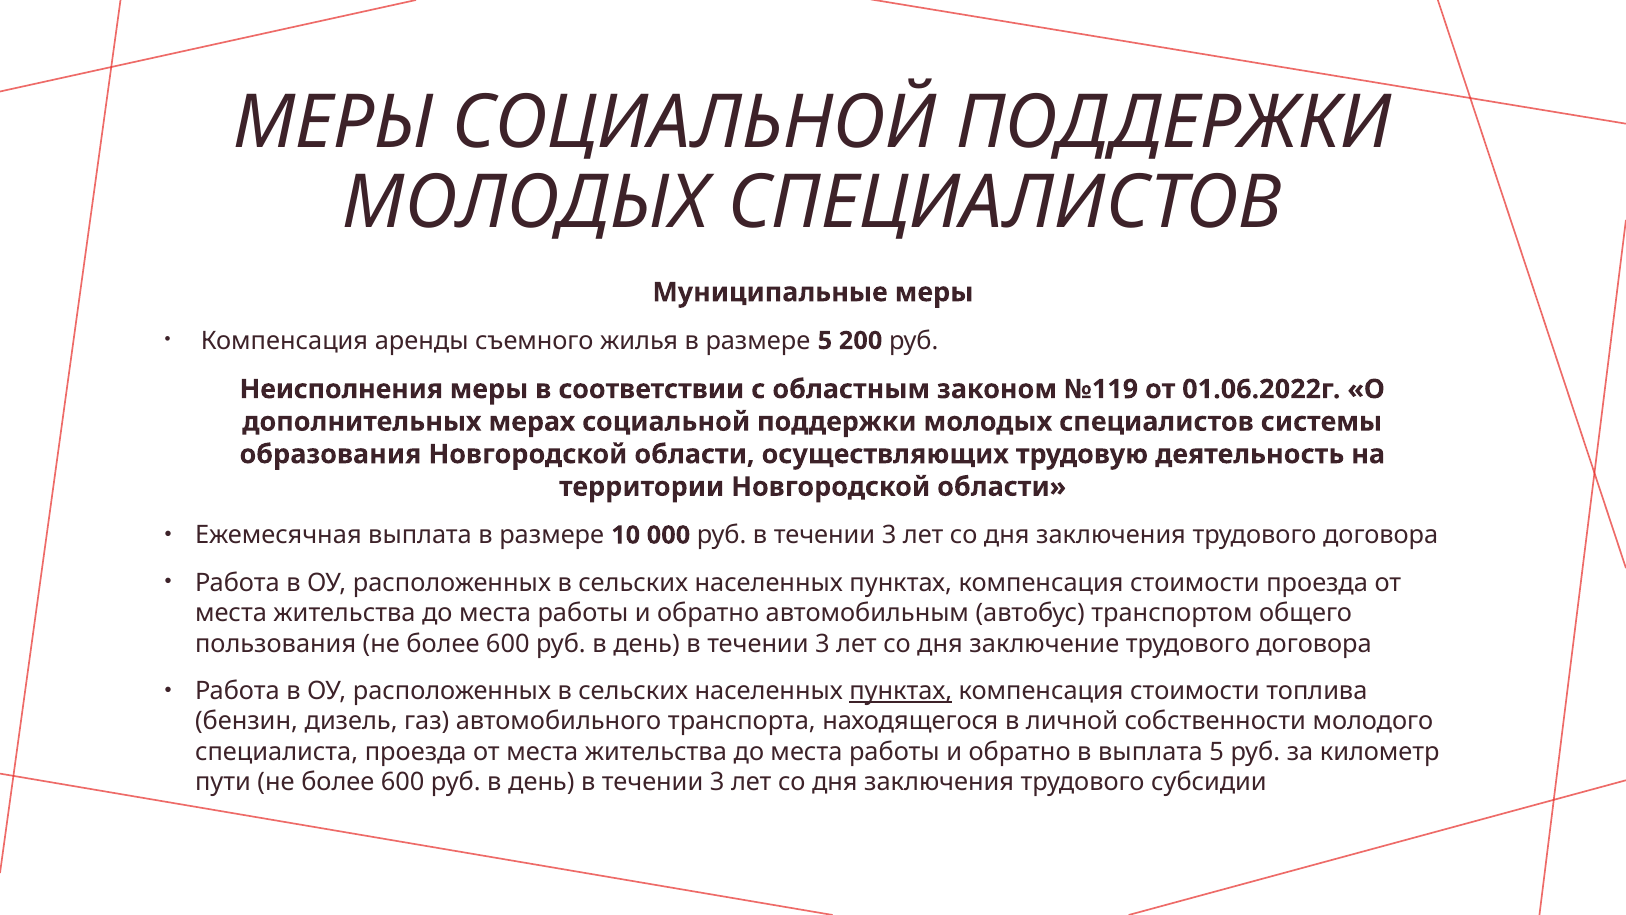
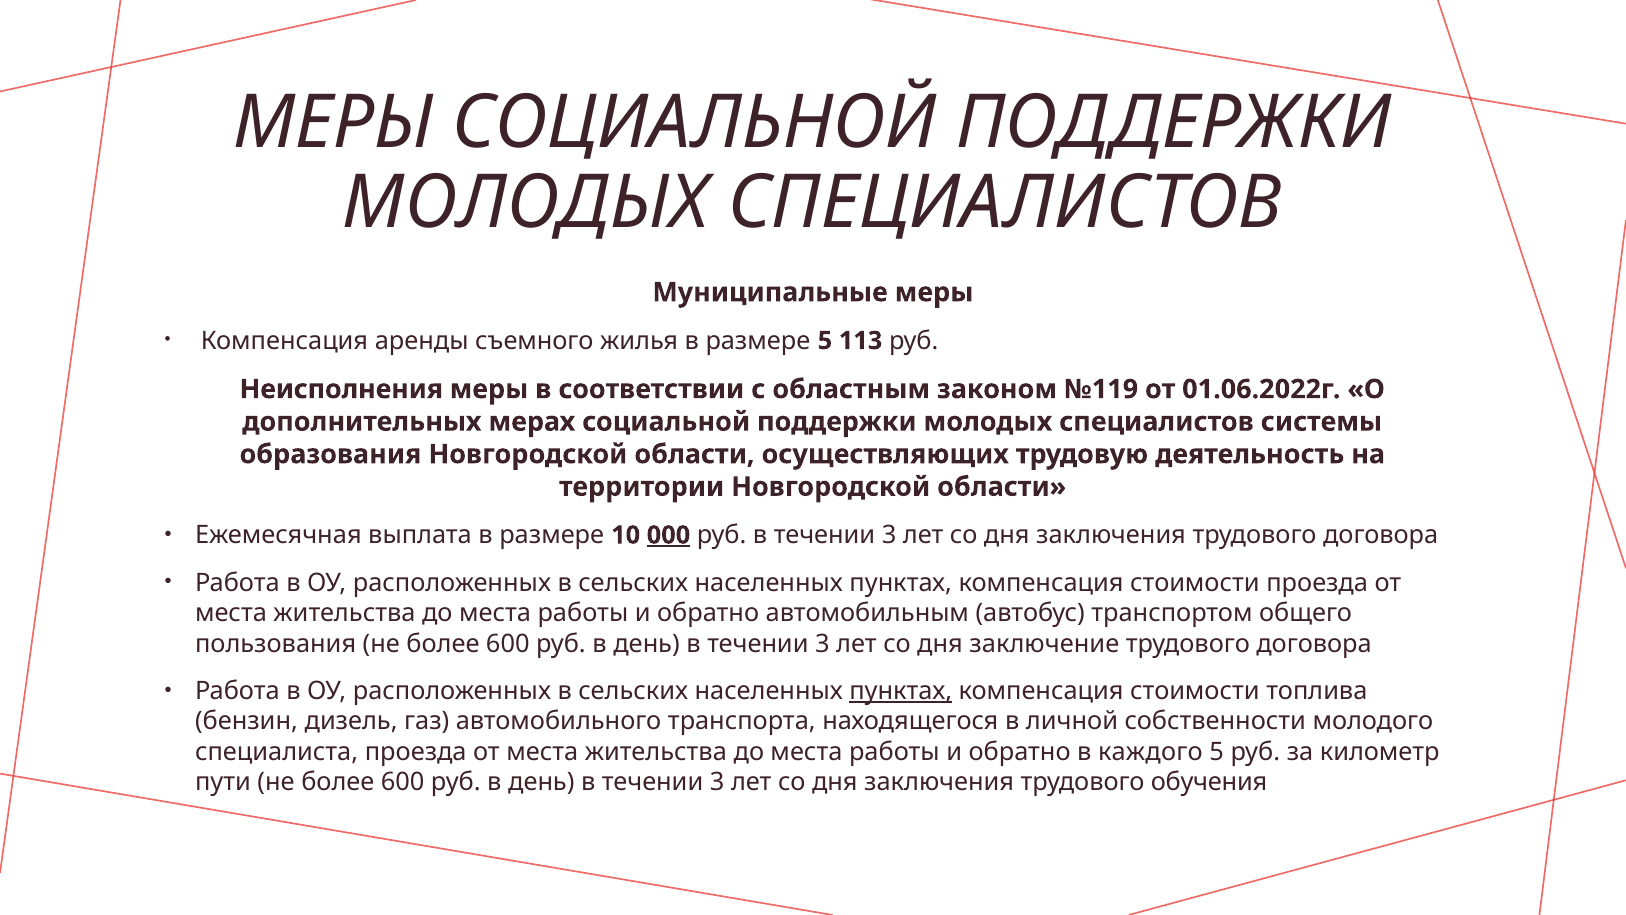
200: 200 -> 113
000 underline: none -> present
в выплата: выплата -> каждого
субсидии: субсидии -> обучения
